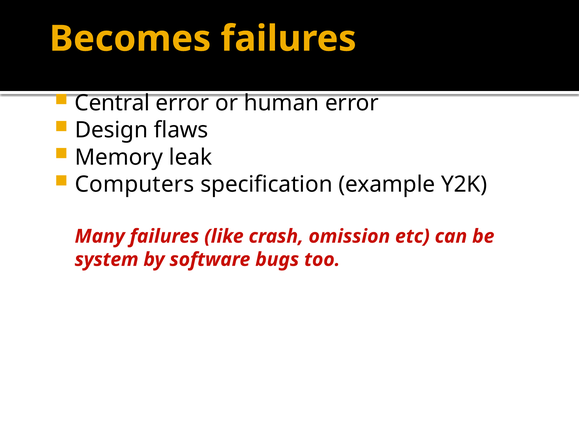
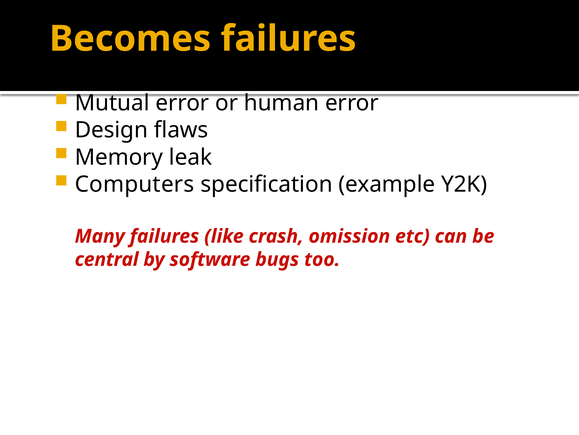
Central: Central -> Mutual
system: system -> central
